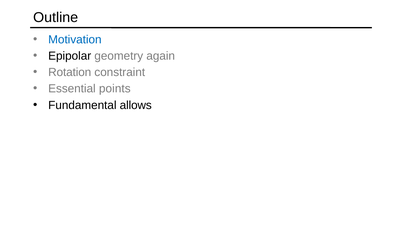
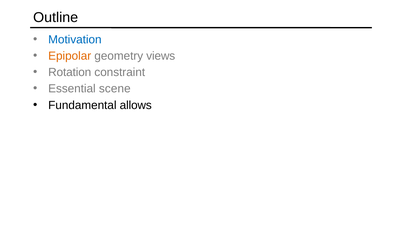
Epipolar colour: black -> orange
again: again -> views
points: points -> scene
